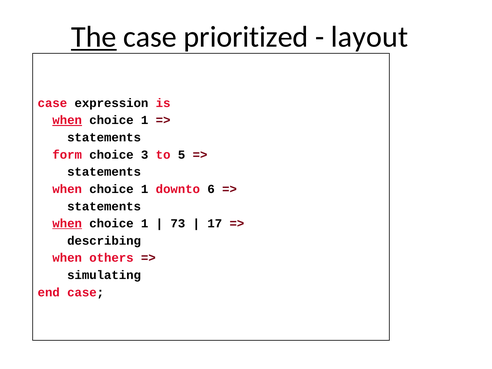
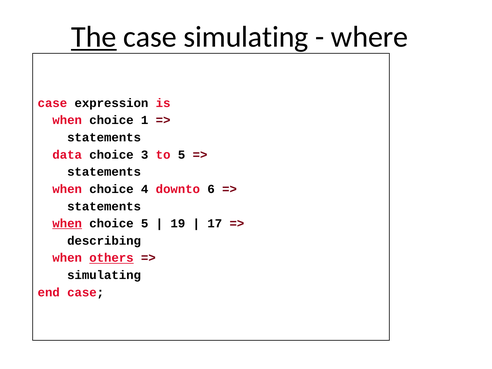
case prioritized: prioritized -> simulating
layout: layout -> where
when at (67, 120) underline: present -> none
form: form -> data
1 at (145, 189): 1 -> 4
1 at (145, 224): 1 -> 5
73: 73 -> 19
others underline: none -> present
